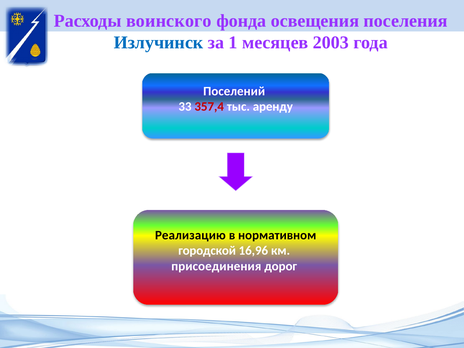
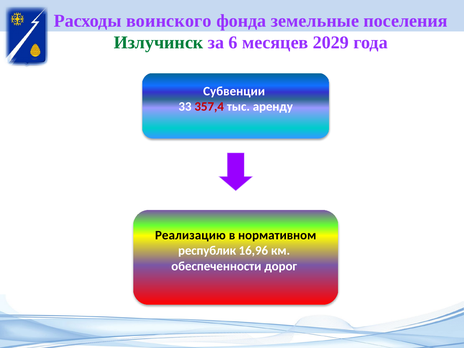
освещения: освещения -> земельные
Излучинск colour: blue -> green
1: 1 -> 6
2003: 2003 -> 2029
Поселений: Поселений -> Субвенции
городской: городской -> республик
присоединения: присоединения -> обеспеченности
